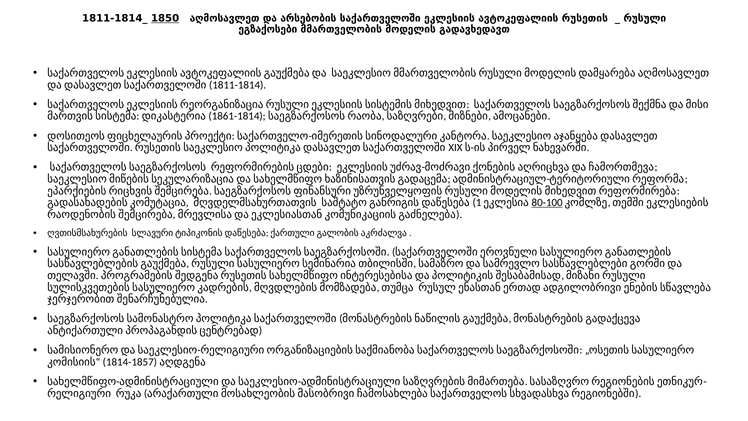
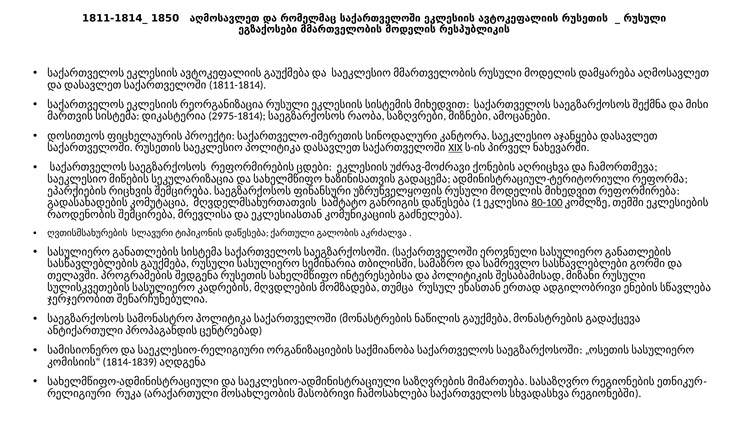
1850 underline: present -> none
არსებობის: არსებობის -> რომელმაც
გადავხედავთ: გადავხედავთ -> რესპუბლიკის
1861-1814: 1861-1814 -> 2975-1814
XIX underline: none -> present
1814-1857: 1814-1857 -> 1814-1839
